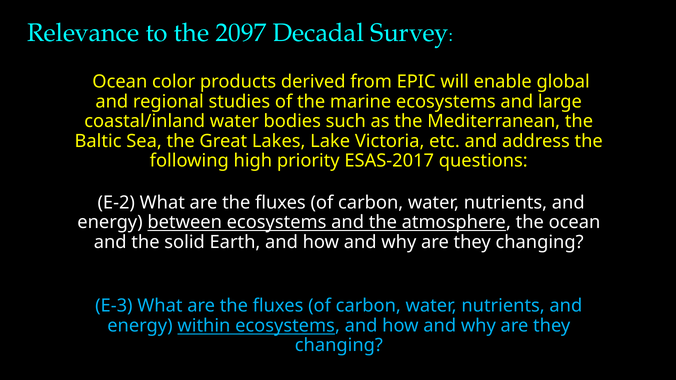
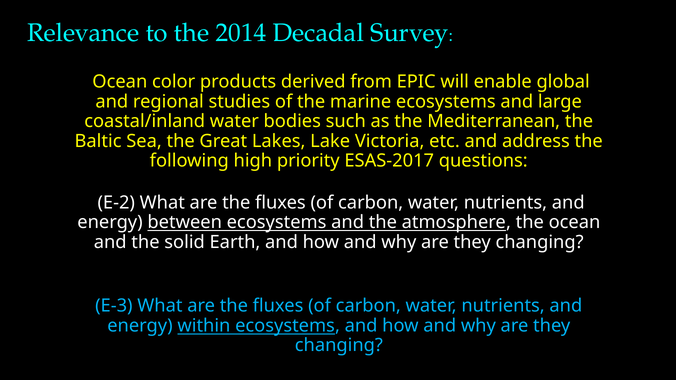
2097: 2097 -> 2014
